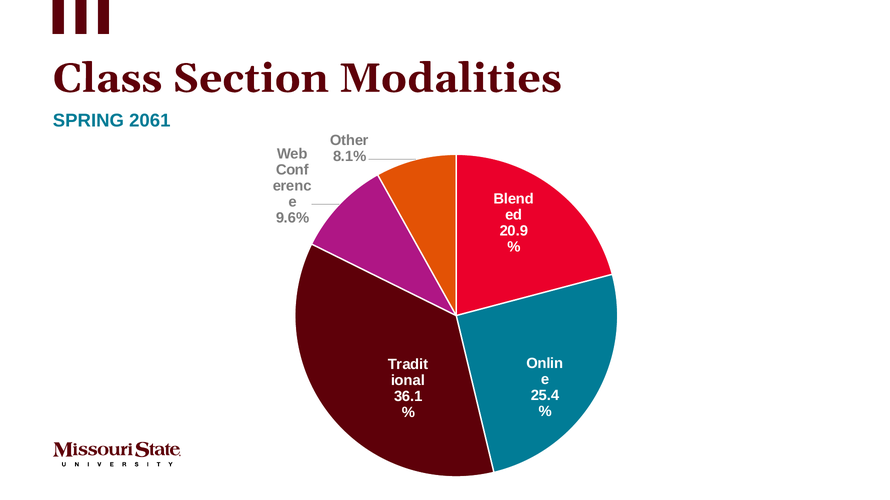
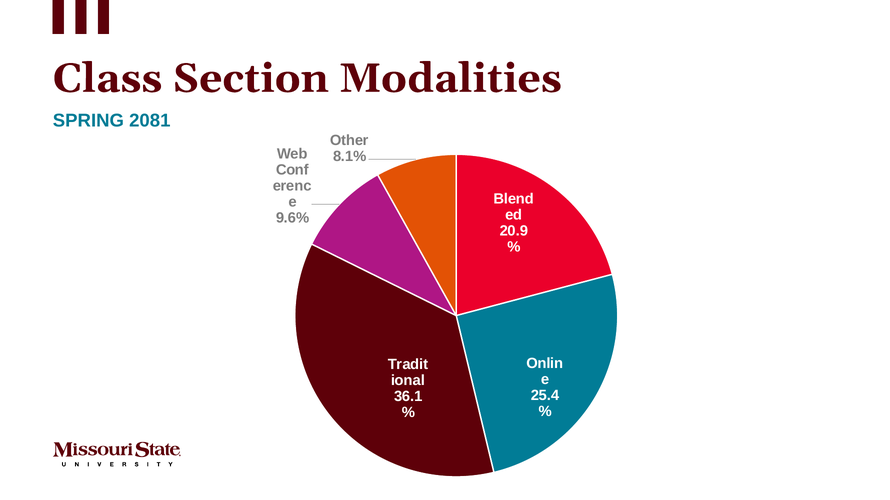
2061: 2061 -> 2081
